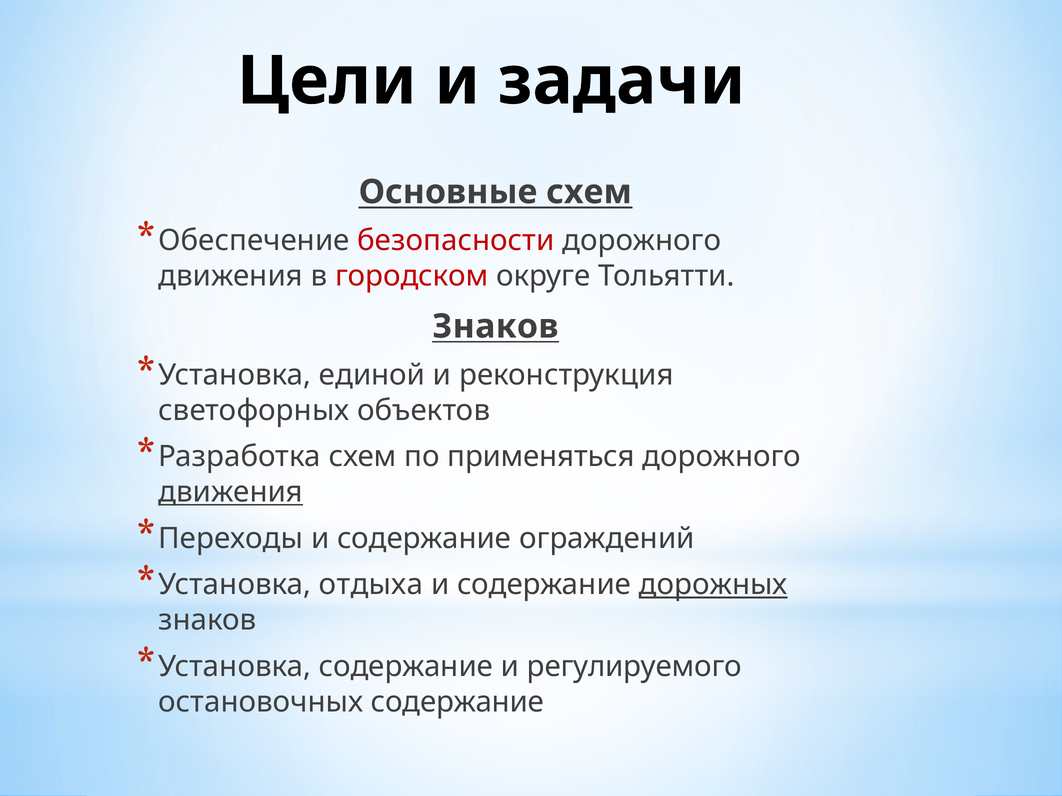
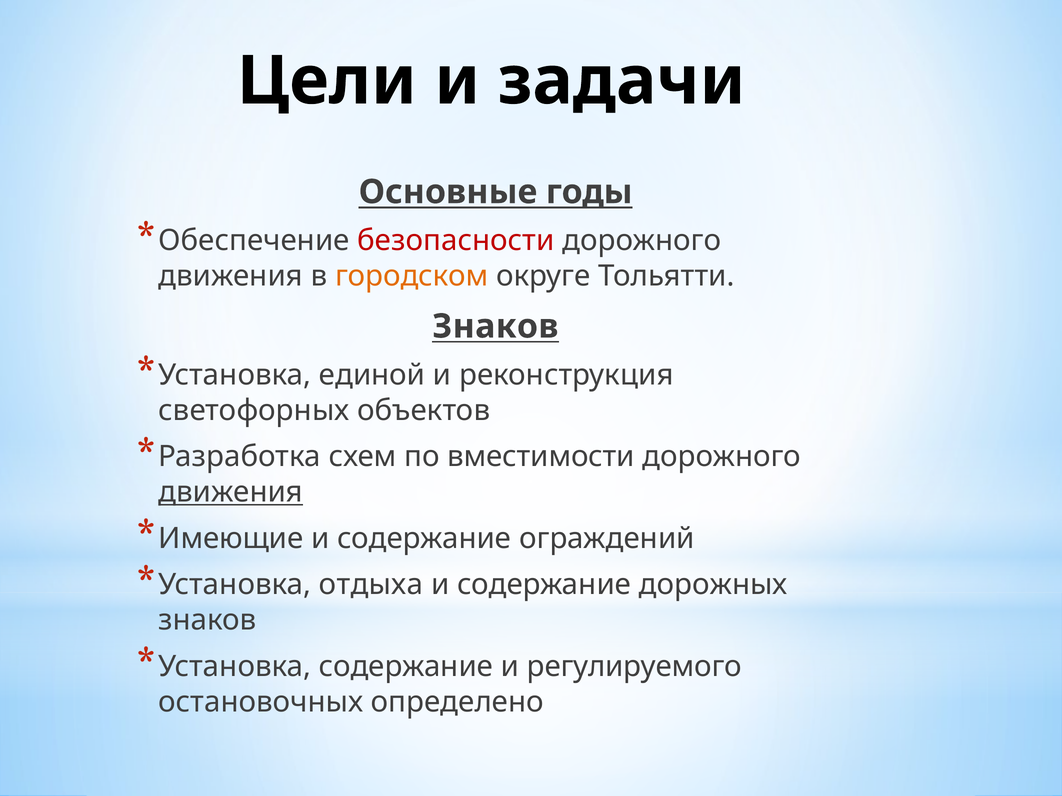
Основные схем: схем -> годы
городском colour: red -> orange
применяться: применяться -> вместимости
Переходы: Переходы -> Имеющие
дорожных underline: present -> none
остановочных содержание: содержание -> определено
